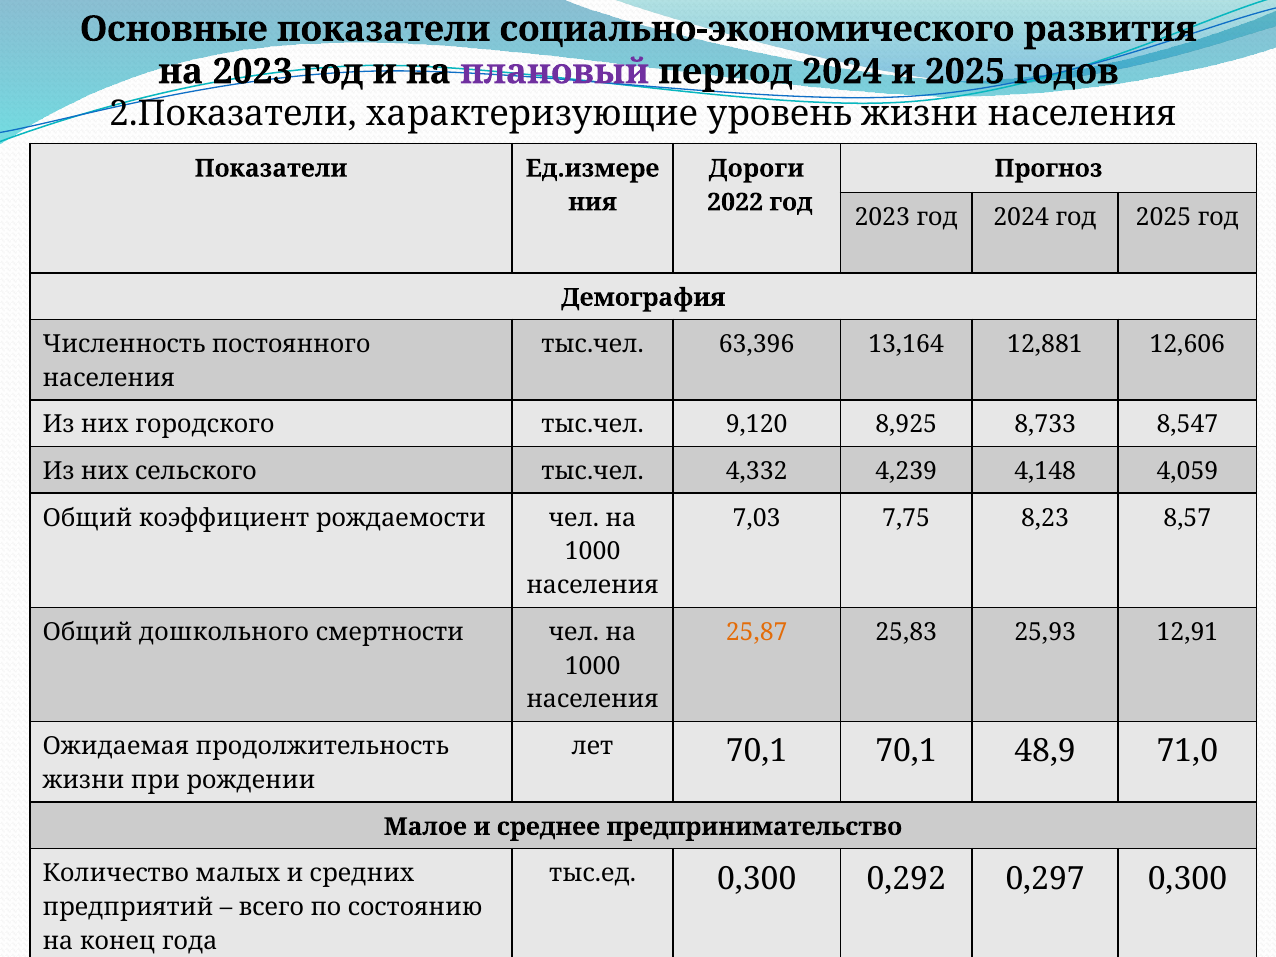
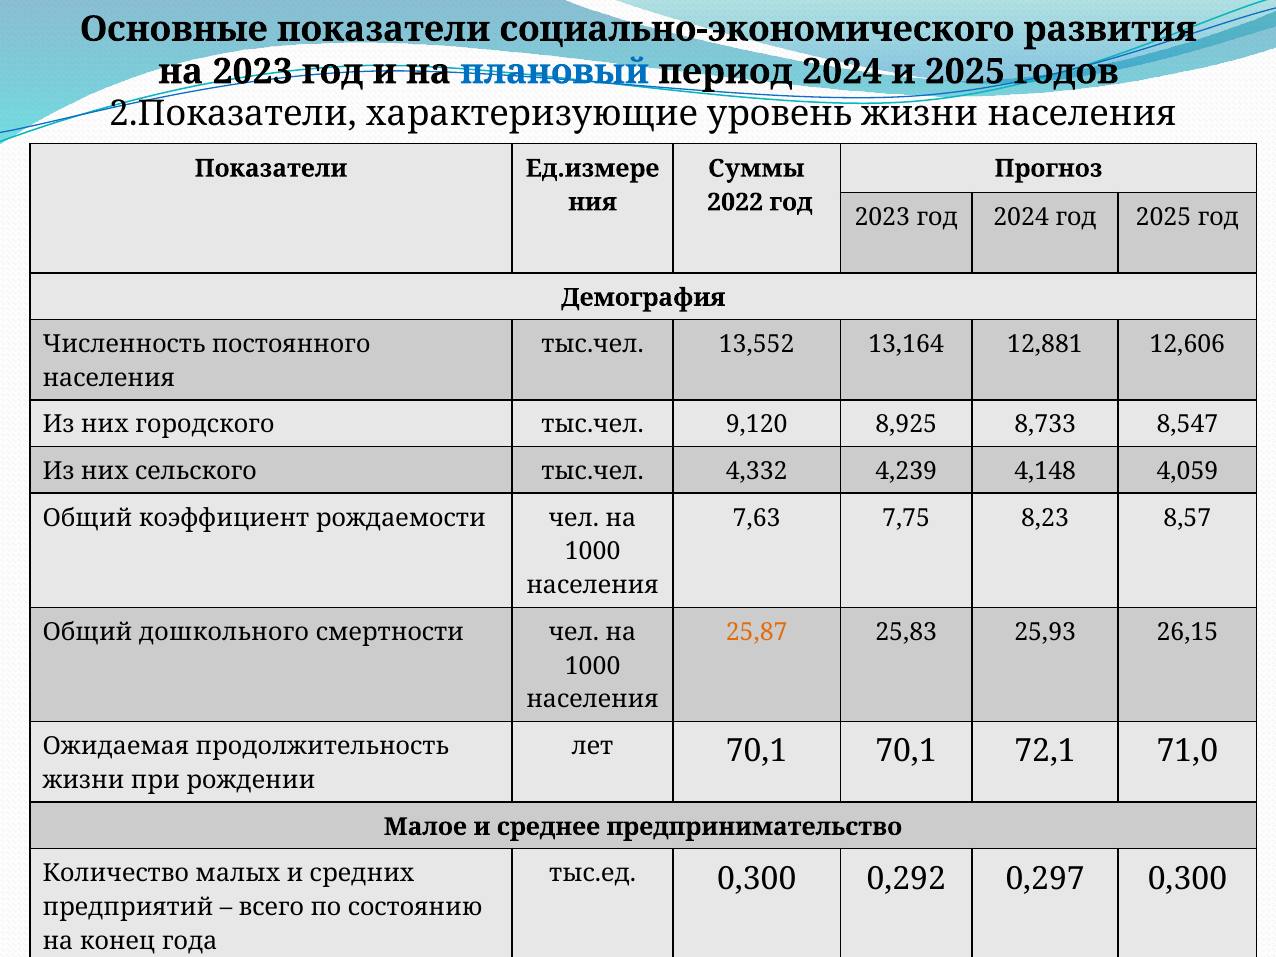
плановый colour: purple -> blue
Дороги: Дороги -> Суммы
63,396: 63,396 -> 13,552
7,03: 7,03 -> 7,63
12,91: 12,91 -> 26,15
48,9: 48,9 -> 72,1
